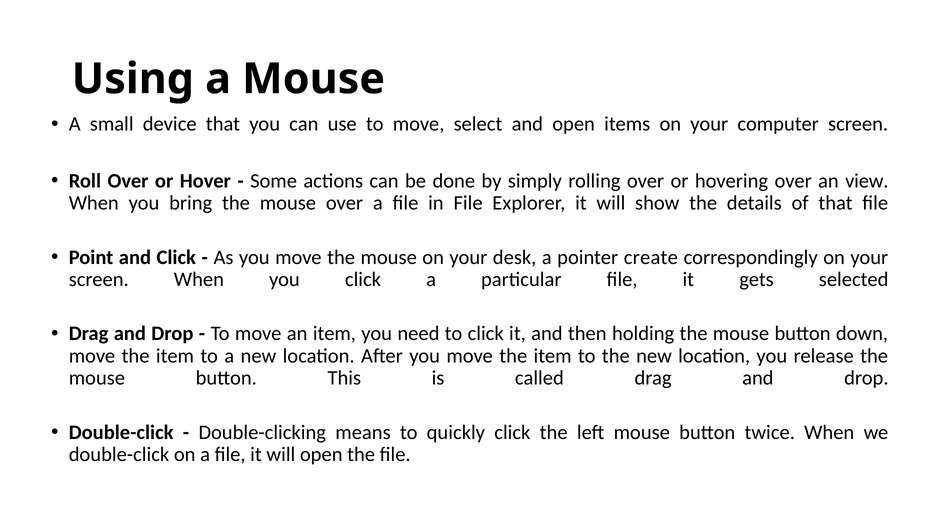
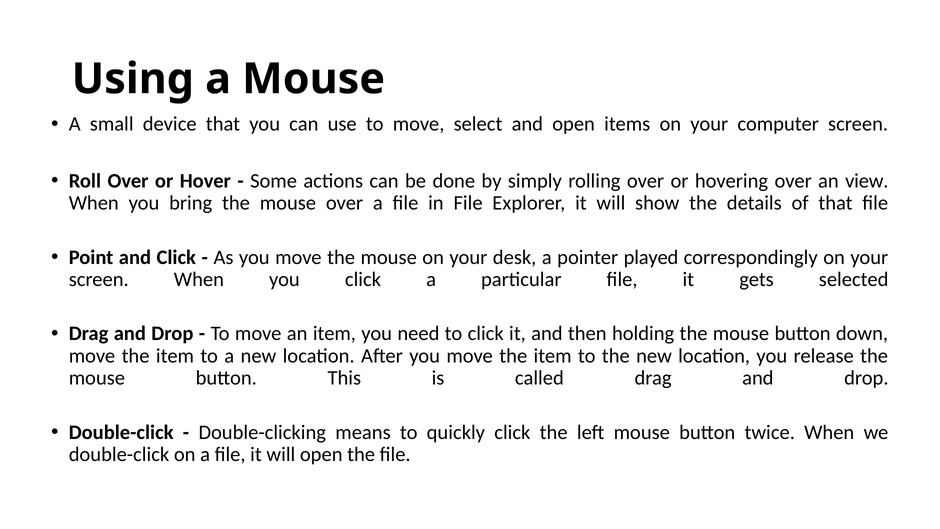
create: create -> played
